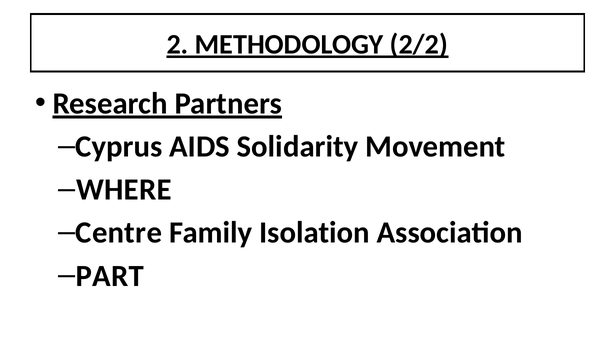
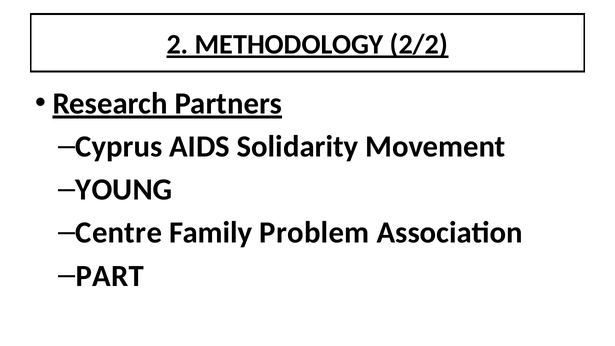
WHERE: WHERE -> YOUNG
Isolation: Isolation -> Problem
